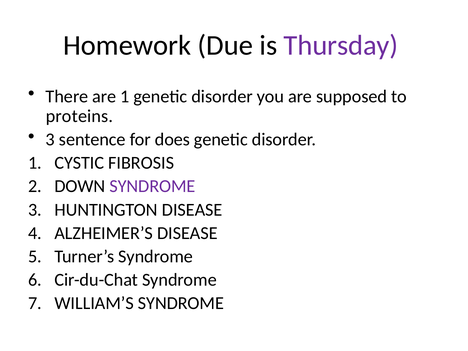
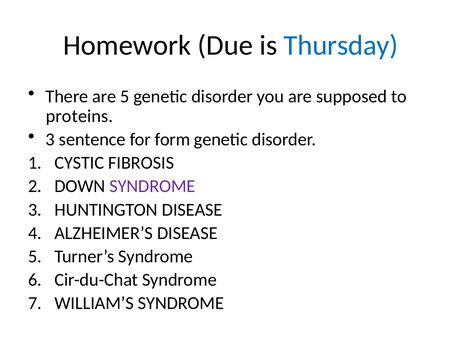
Thursday colour: purple -> blue
are 1: 1 -> 5
does: does -> form
